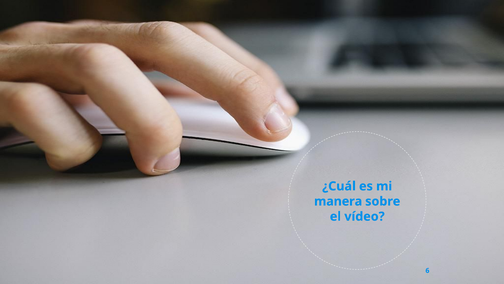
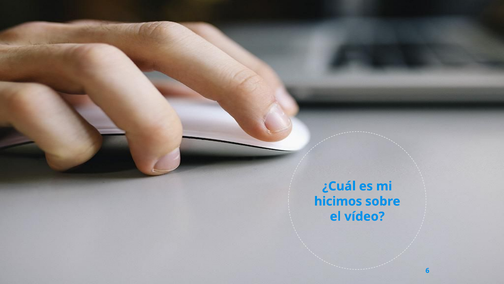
manera: manera -> hicimos
